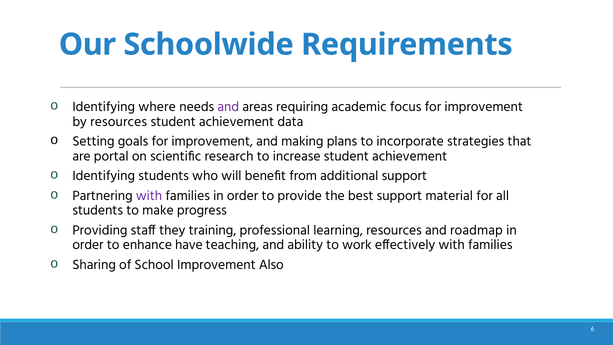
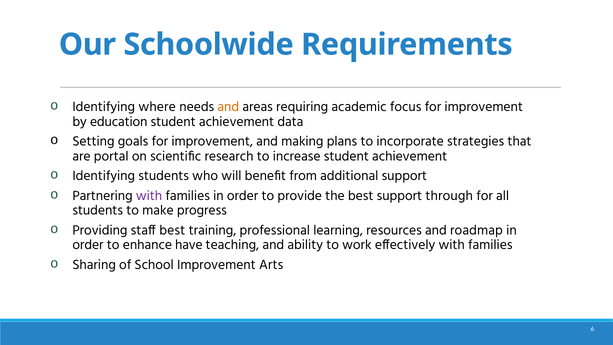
and at (228, 107) colour: purple -> orange
by resources: resources -> education
material: material -> through
staff they: they -> best
Also: Also -> Arts
